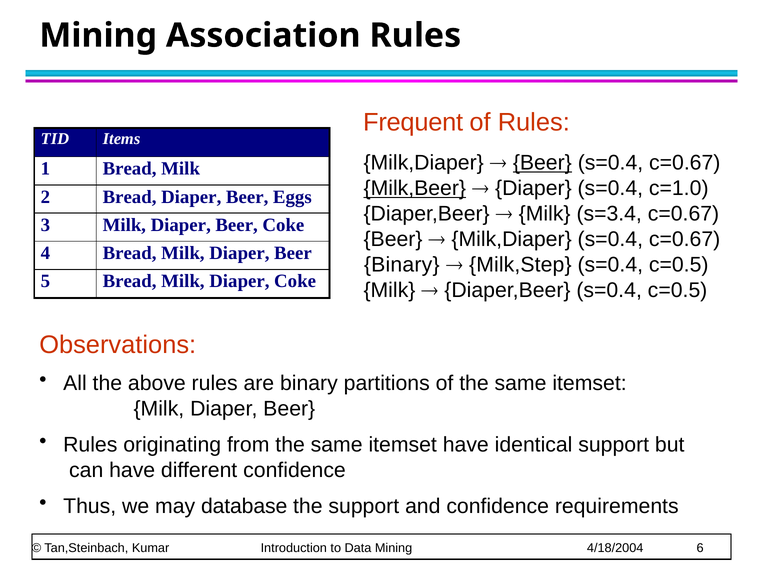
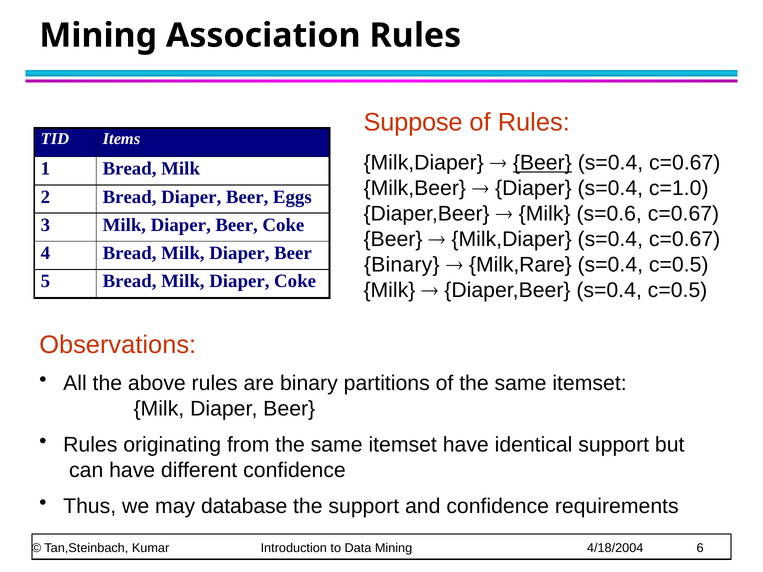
Frequent: Frequent -> Suppose
Milk,Beer underline: present -> none
s=3.4: s=3.4 -> s=0.6
Milk,Step: Milk,Step -> Milk,Rare
